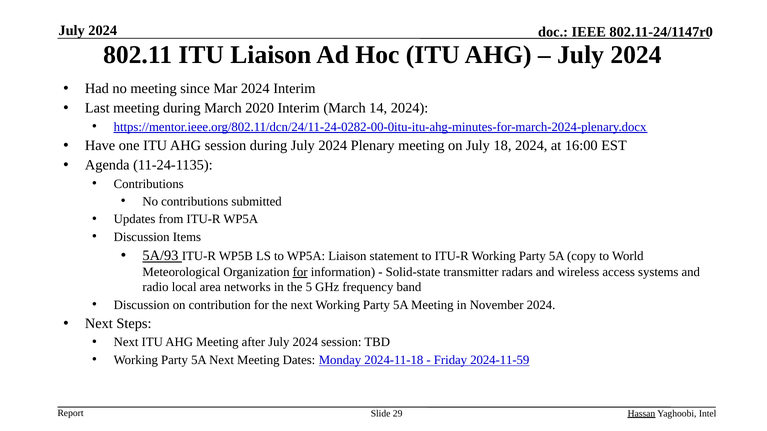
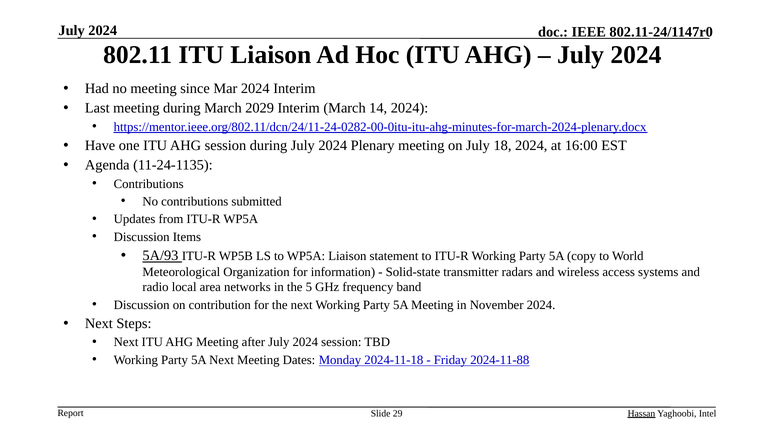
2020: 2020 -> 2029
for at (300, 272) underline: present -> none
2024-11-59: 2024-11-59 -> 2024-11-88
